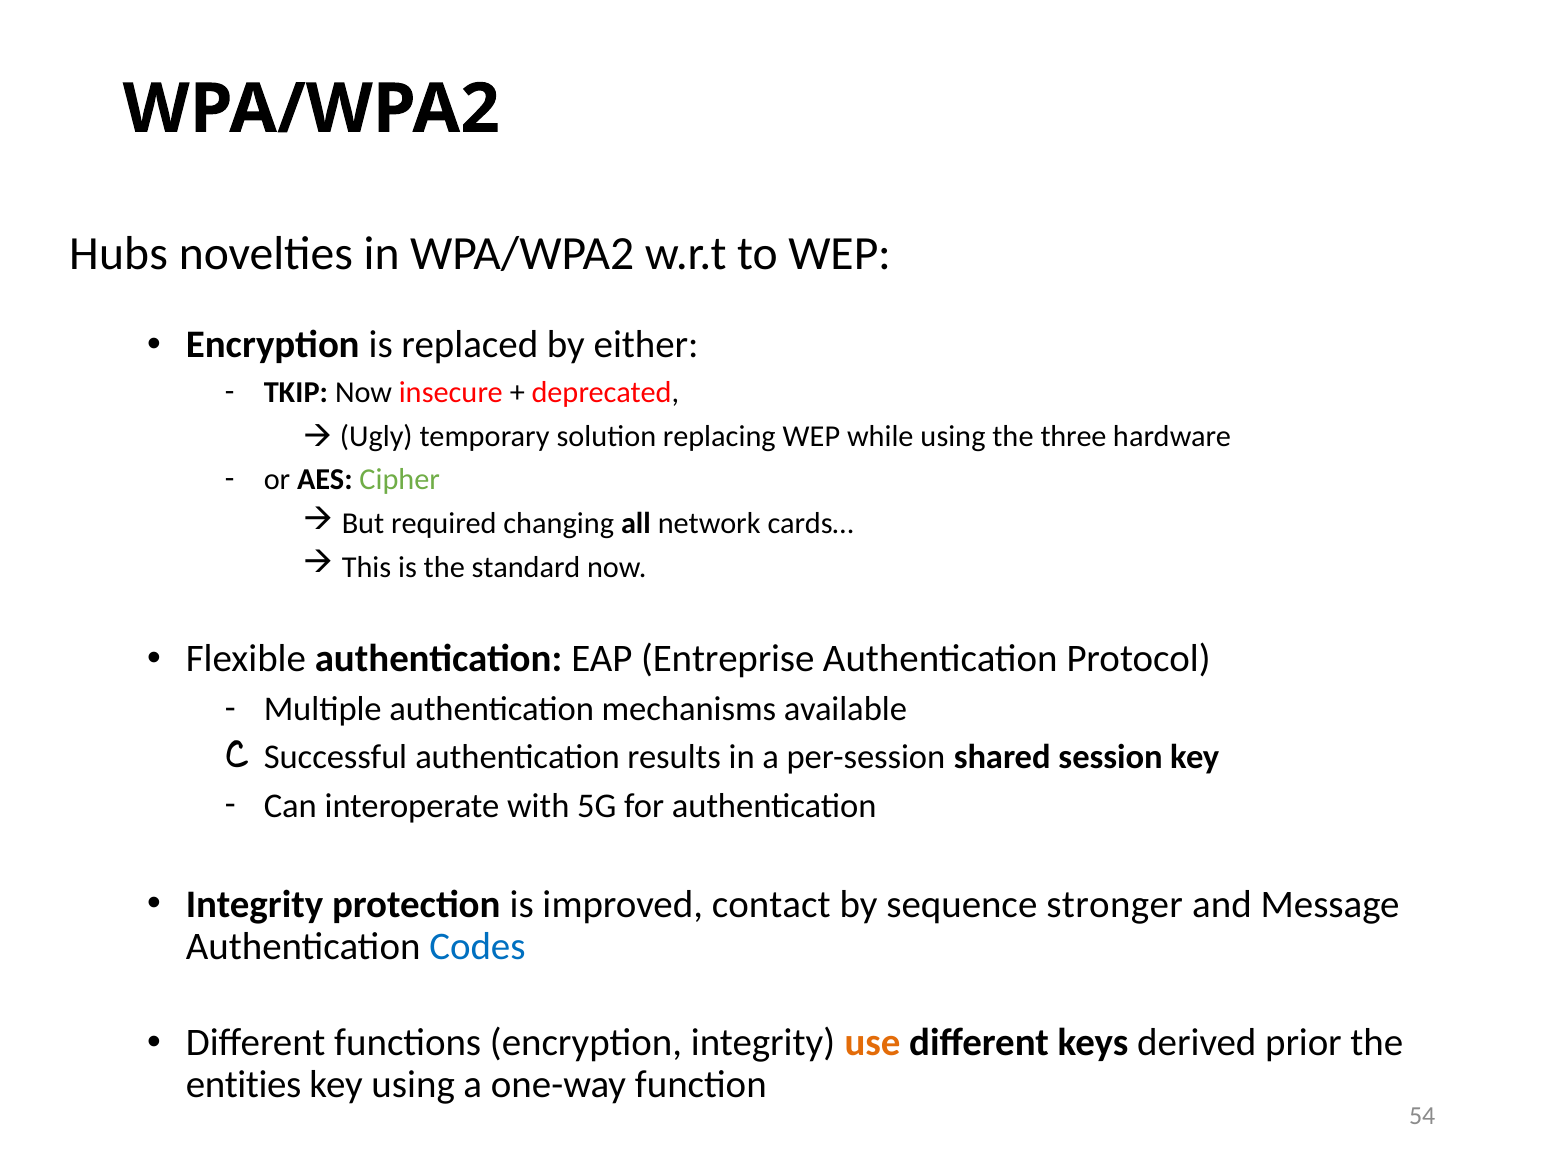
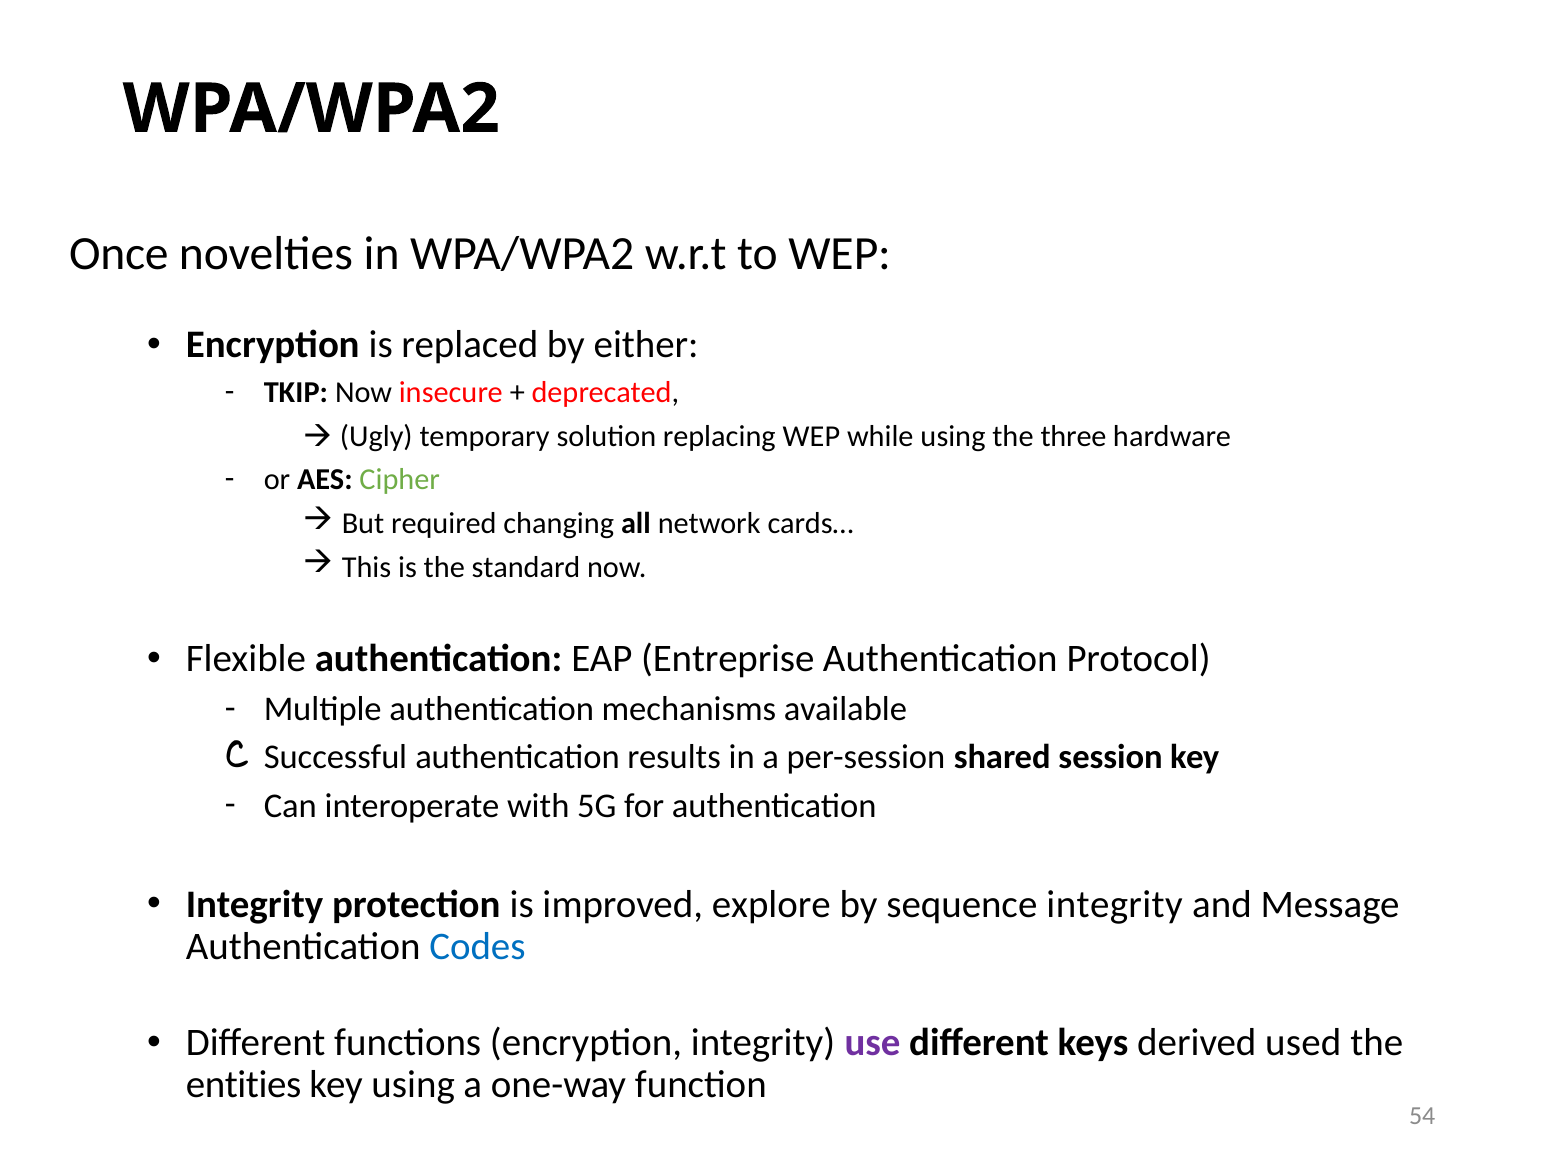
Hubs: Hubs -> Once
contact: contact -> explore
sequence stronger: stronger -> integrity
use colour: orange -> purple
prior: prior -> used
